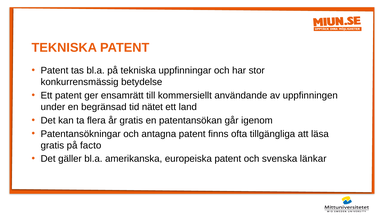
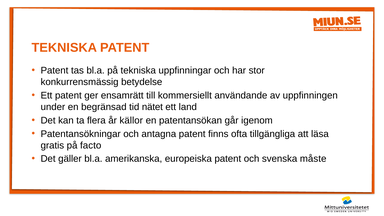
år gratis: gratis -> källor
länkar: länkar -> måste
